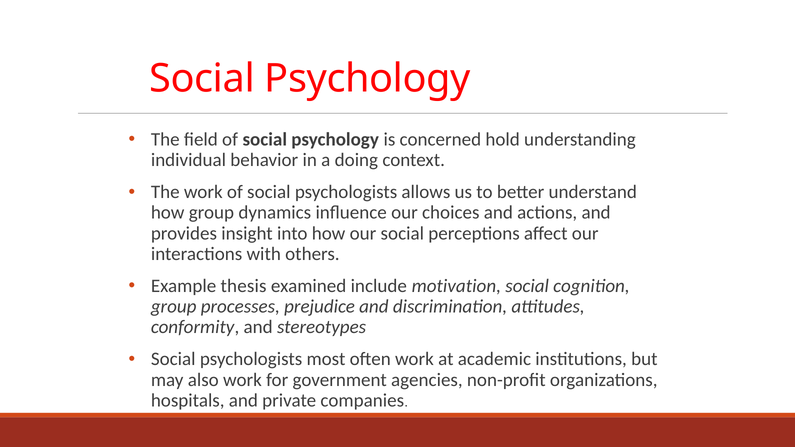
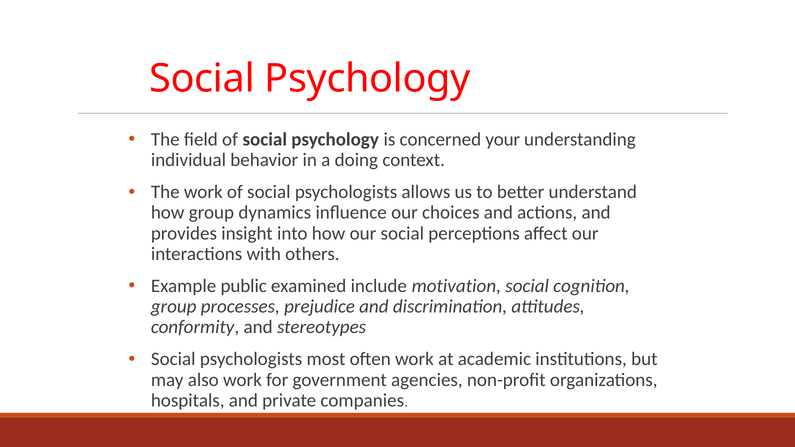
hold: hold -> your
thesis: thesis -> public
